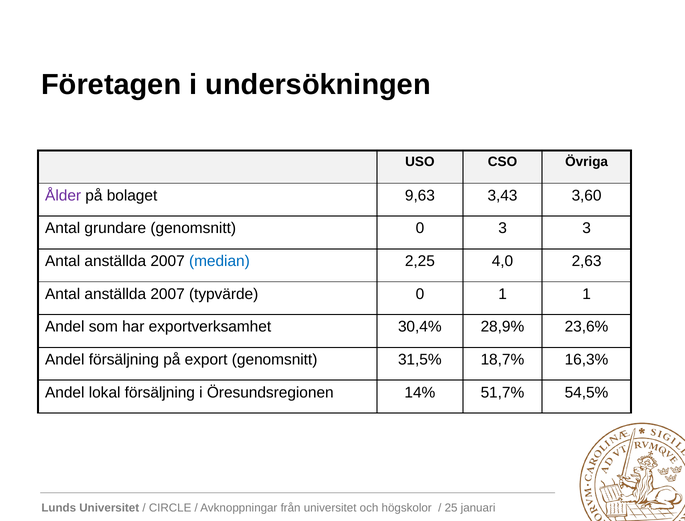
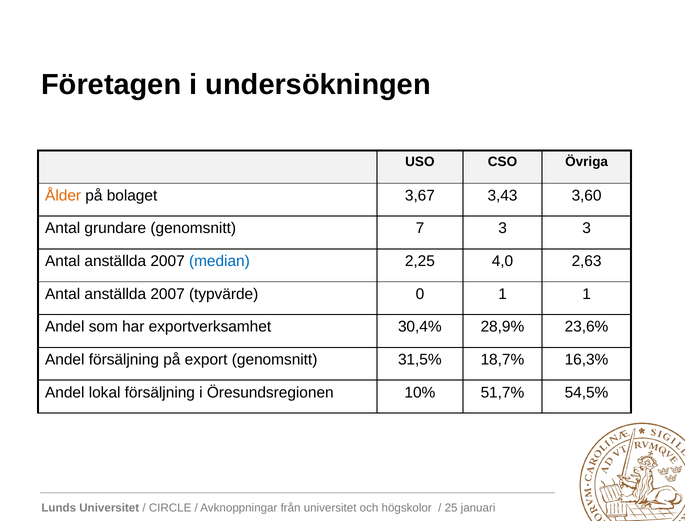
Ålder colour: purple -> orange
9,63: 9,63 -> 3,67
genomsnitt 0: 0 -> 7
14%: 14% -> 10%
